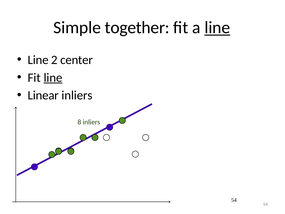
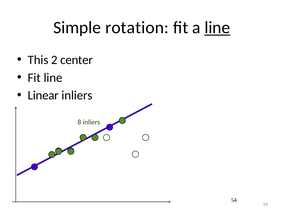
together: together -> rotation
Line at (38, 60): Line -> This
line at (53, 78) underline: present -> none
